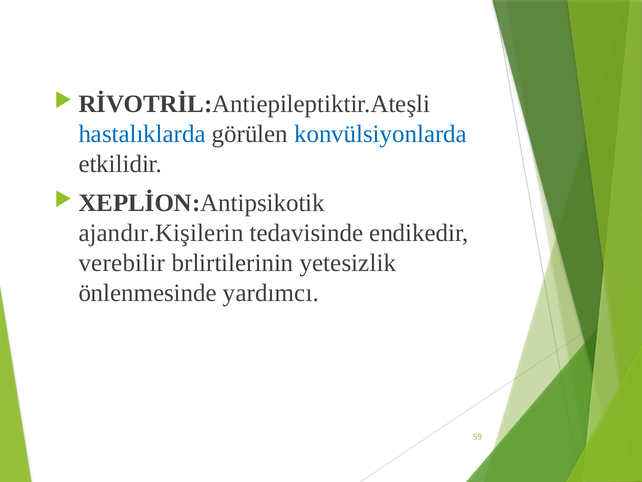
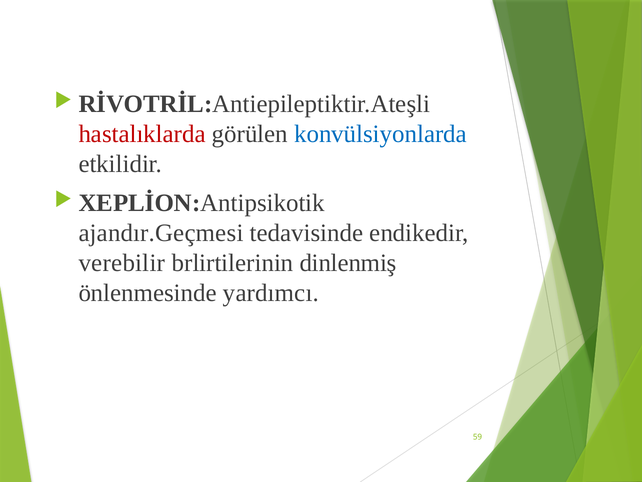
hastalıklarda colour: blue -> red
ajandır.Kişilerin: ajandır.Kişilerin -> ajandır.Geçmesi
yetesizlik: yetesizlik -> dinlenmiş
